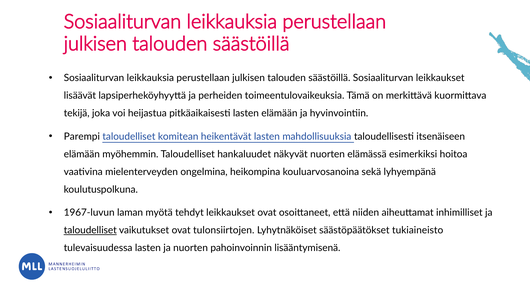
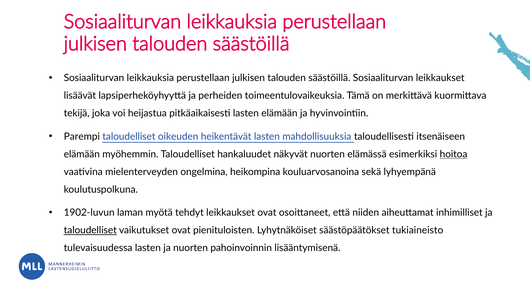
komitean: komitean -> oikeuden
hoitoa underline: none -> present
1967-luvun: 1967-luvun -> 1902-luvun
tulonsiirtojen: tulonsiirtojen -> pienituloisten
